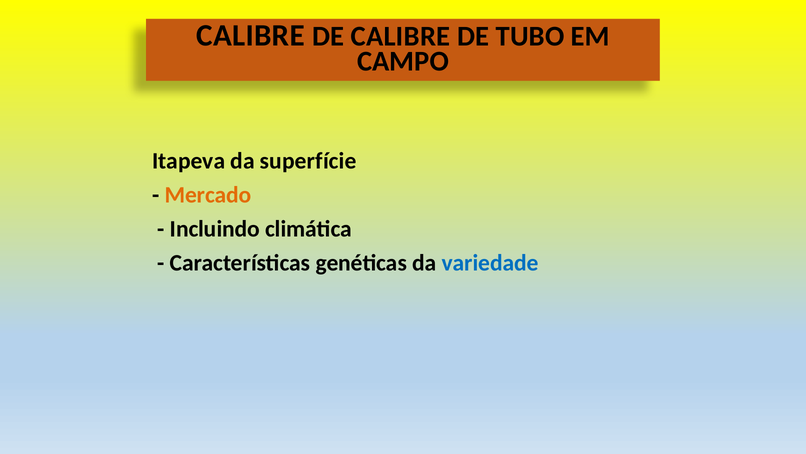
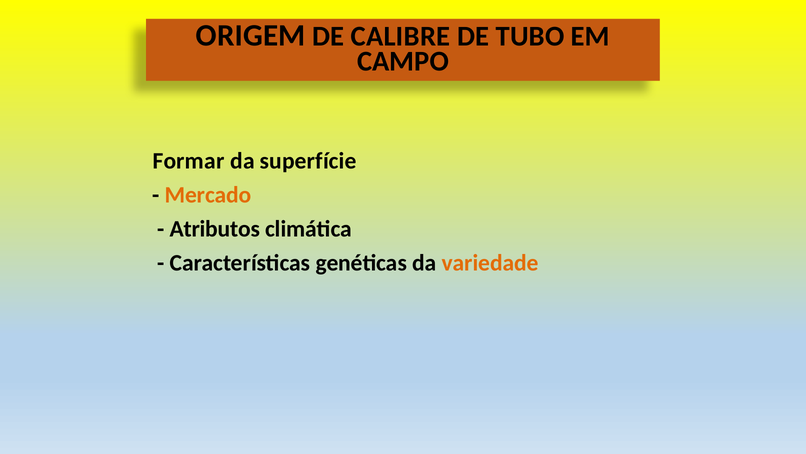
CALIBRE at (251, 35): CALIBRE -> ORIGEM
Itapeva: Itapeva -> Formar
Incluindo: Incluindo -> Atributos
variedade colour: blue -> orange
